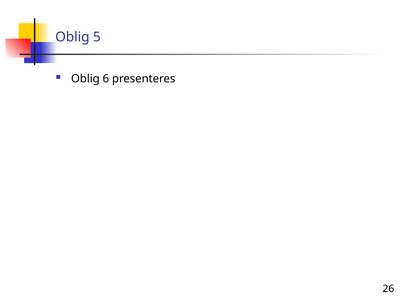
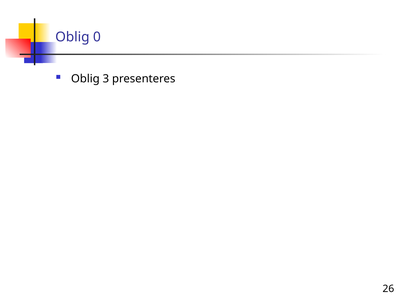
5: 5 -> 0
6: 6 -> 3
